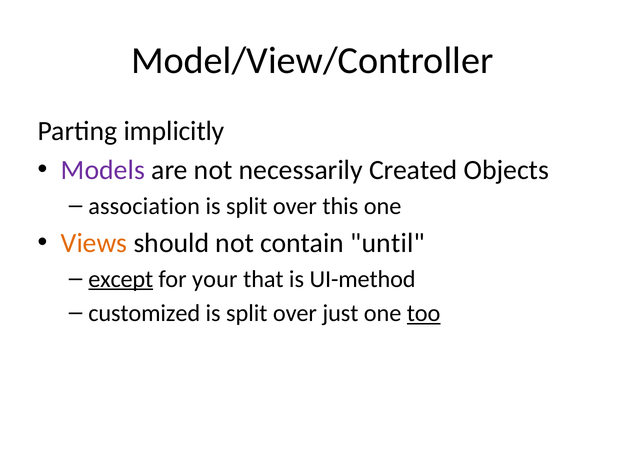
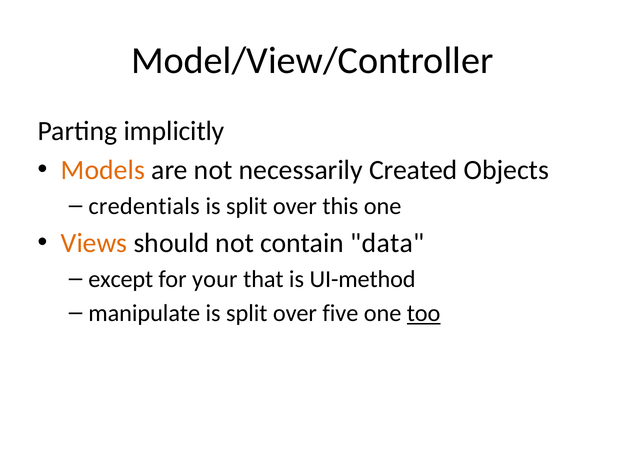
Models colour: purple -> orange
association: association -> credentials
until: until -> data
except underline: present -> none
customized: customized -> manipulate
just: just -> five
